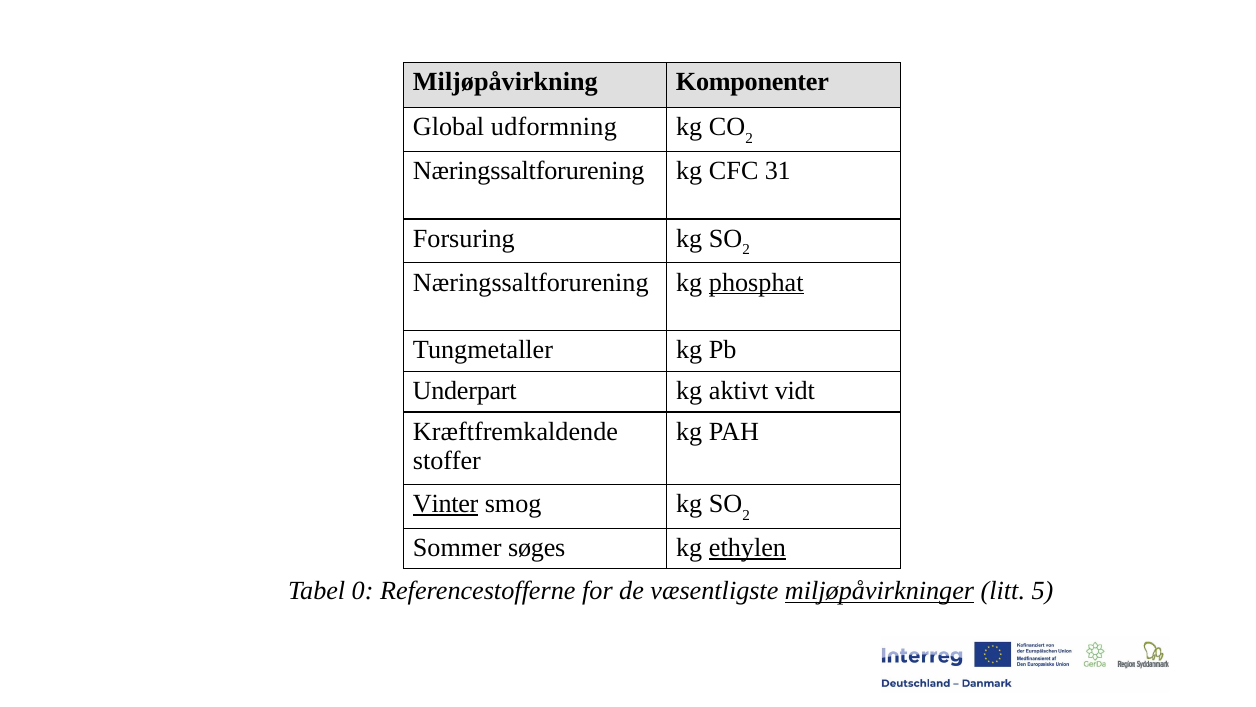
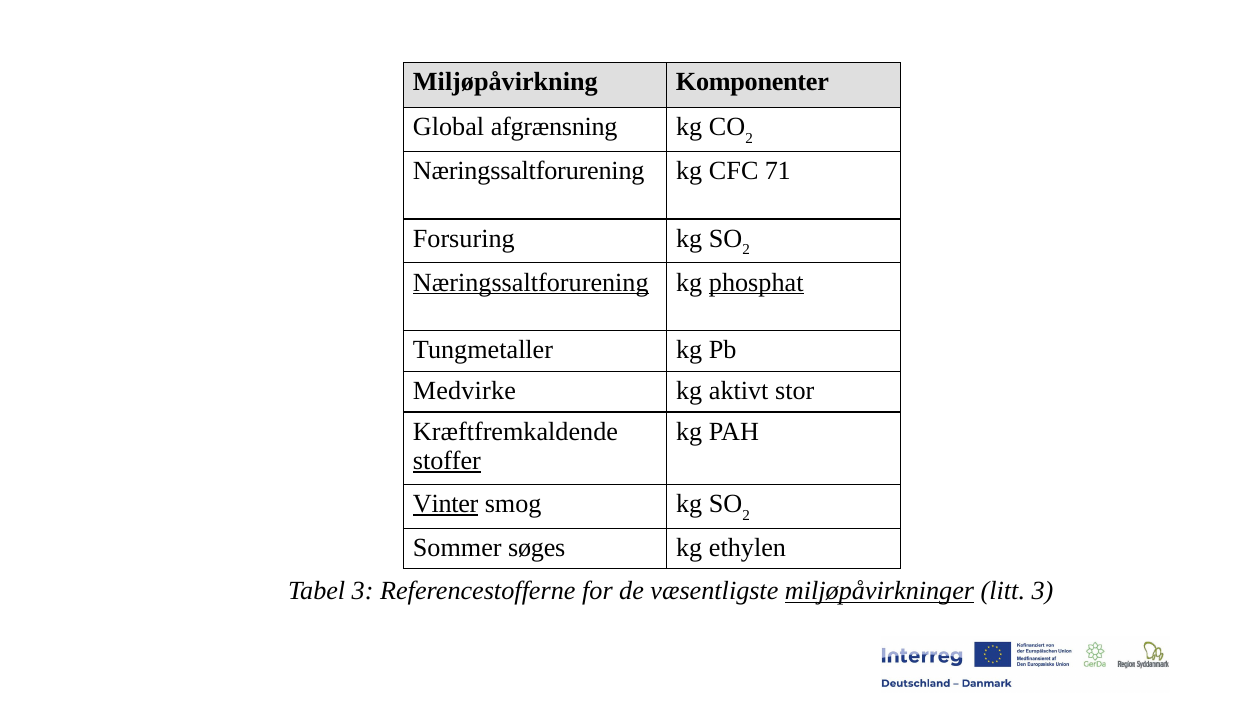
udformning: udformning -> afgrænsning
31: 31 -> 71
Næringssaltforurening at (531, 282) underline: none -> present
Underpart: Underpart -> Medvirke
vidt: vidt -> stor
stoffer underline: none -> present
ethylen underline: present -> none
Tabel 0: 0 -> 3
litt 5: 5 -> 3
